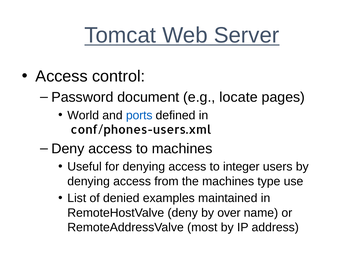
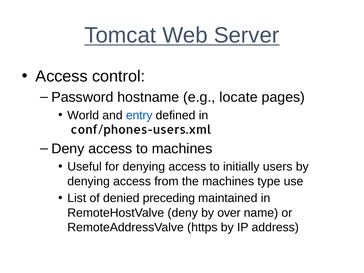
document: document -> hostname
ports: ports -> entry
integer: integer -> initially
examples: examples -> preceding
most: most -> https
